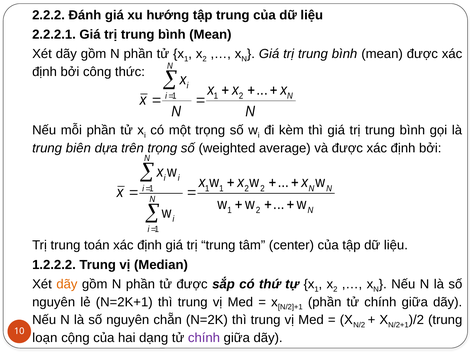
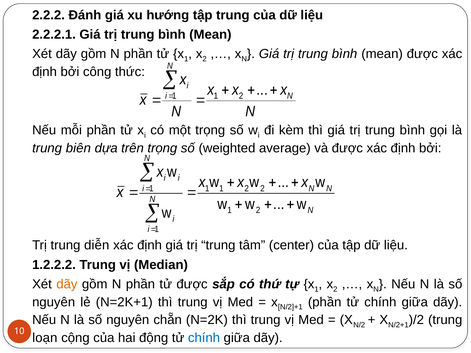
toán: toán -> diễn
dạng: dạng -> động
chính at (204, 338) colour: purple -> blue
